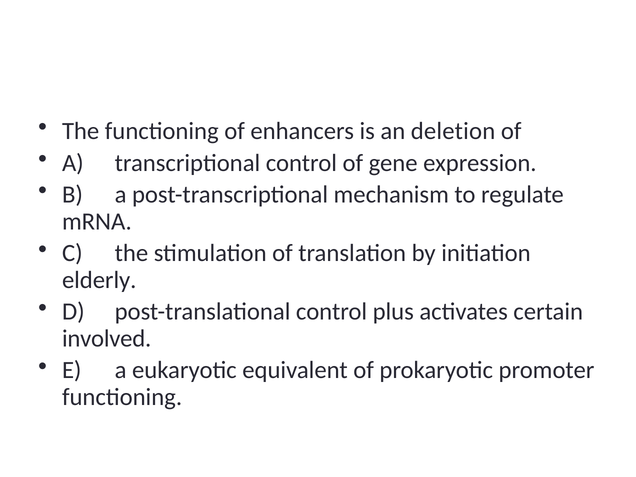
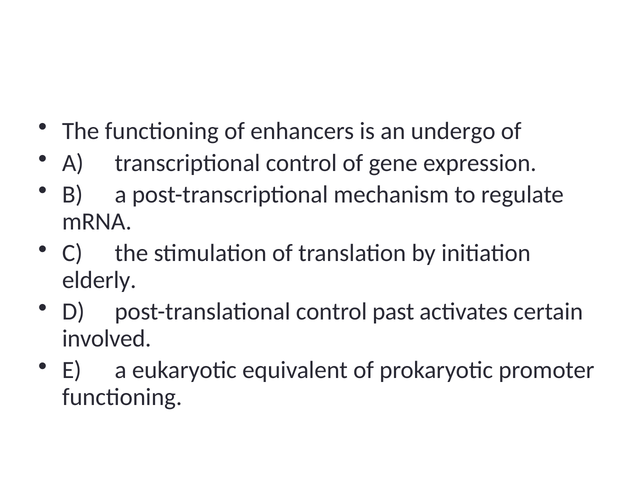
deletion: deletion -> undergo
plus: plus -> past
